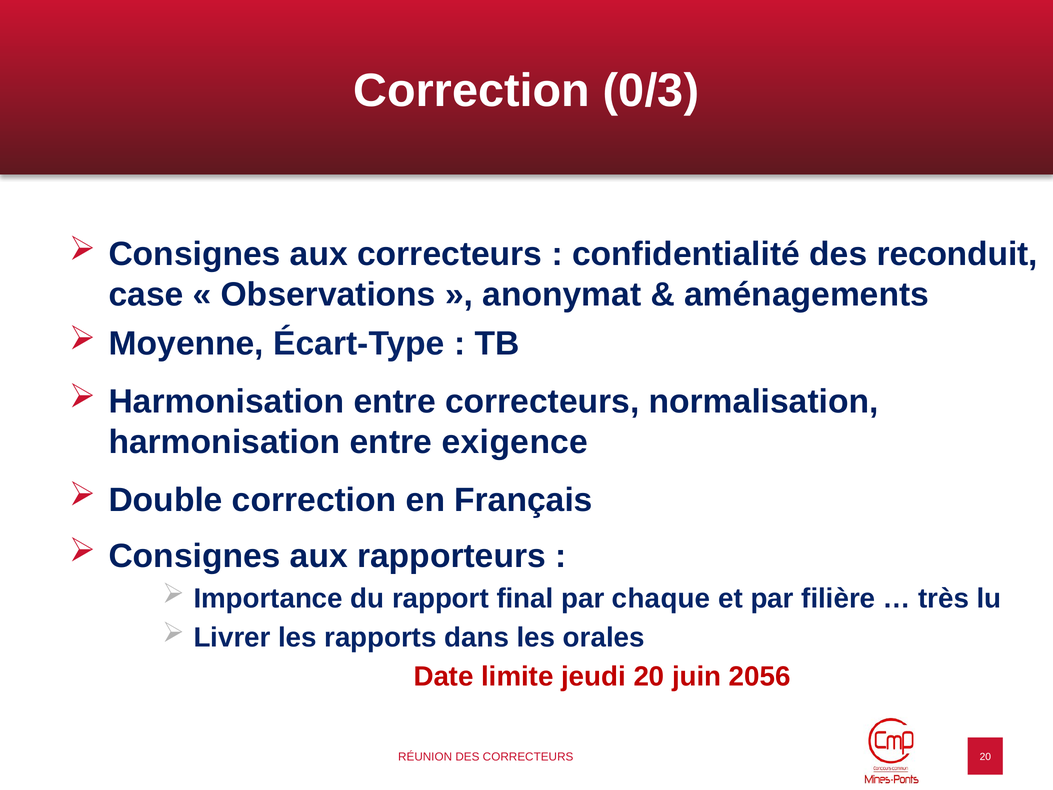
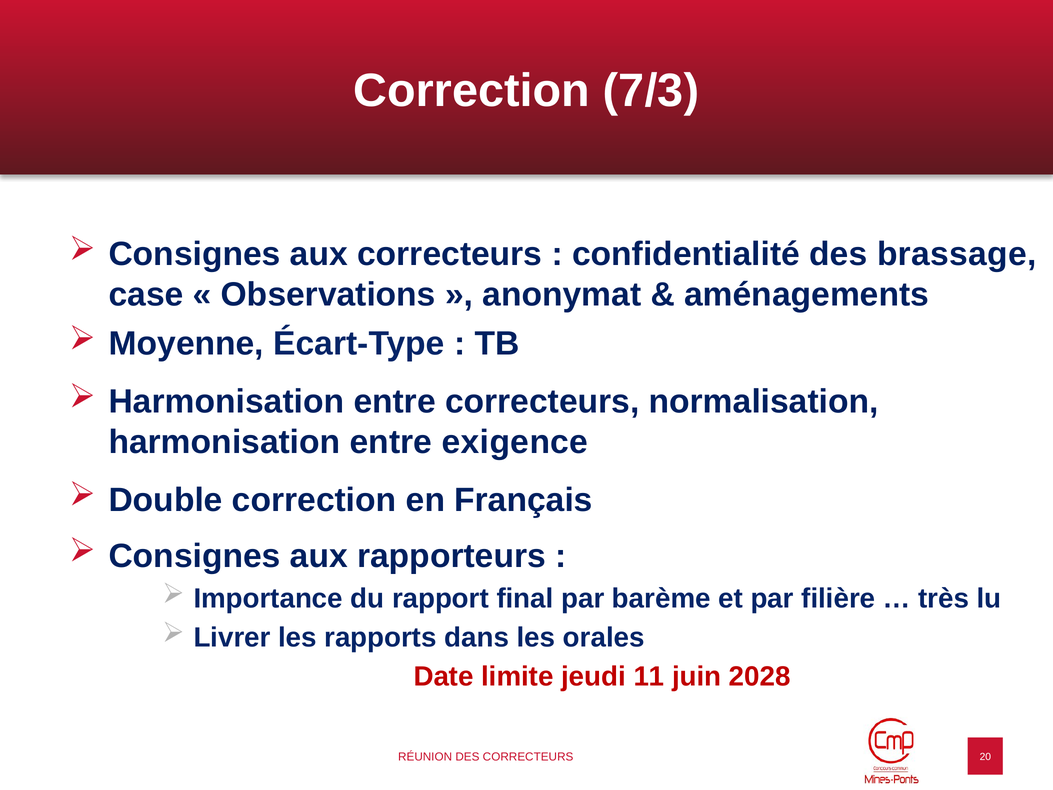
0/3: 0/3 -> 7/3
reconduit: reconduit -> brassage
chaque: chaque -> barème
jeudi 20: 20 -> 11
2056: 2056 -> 2028
